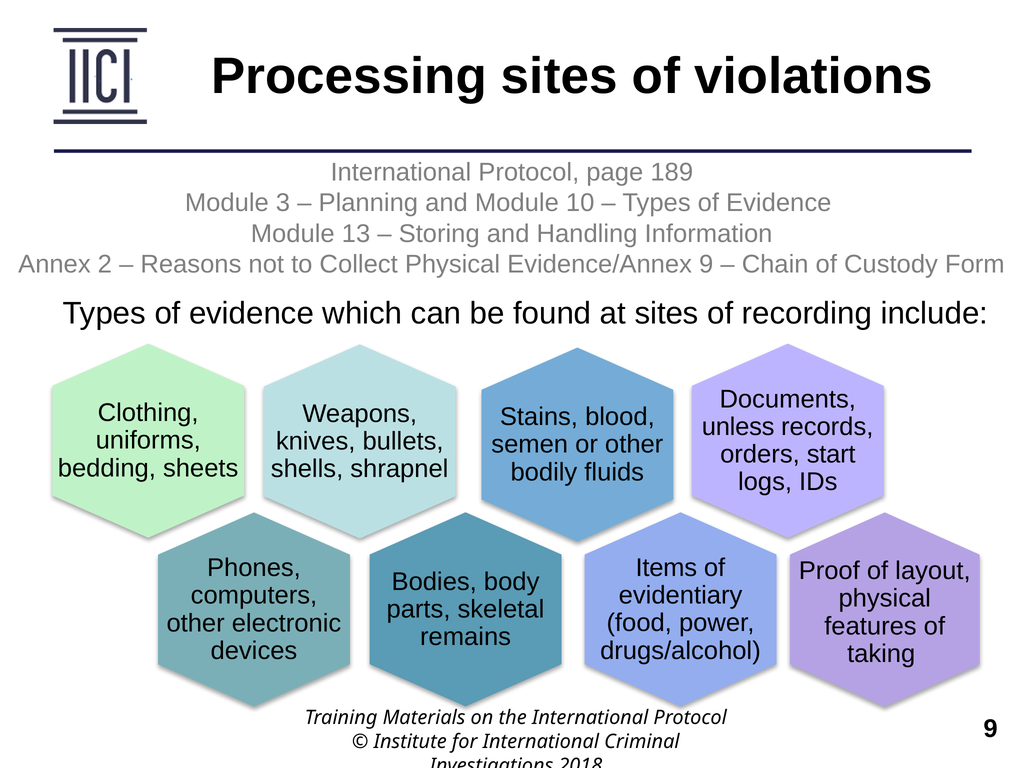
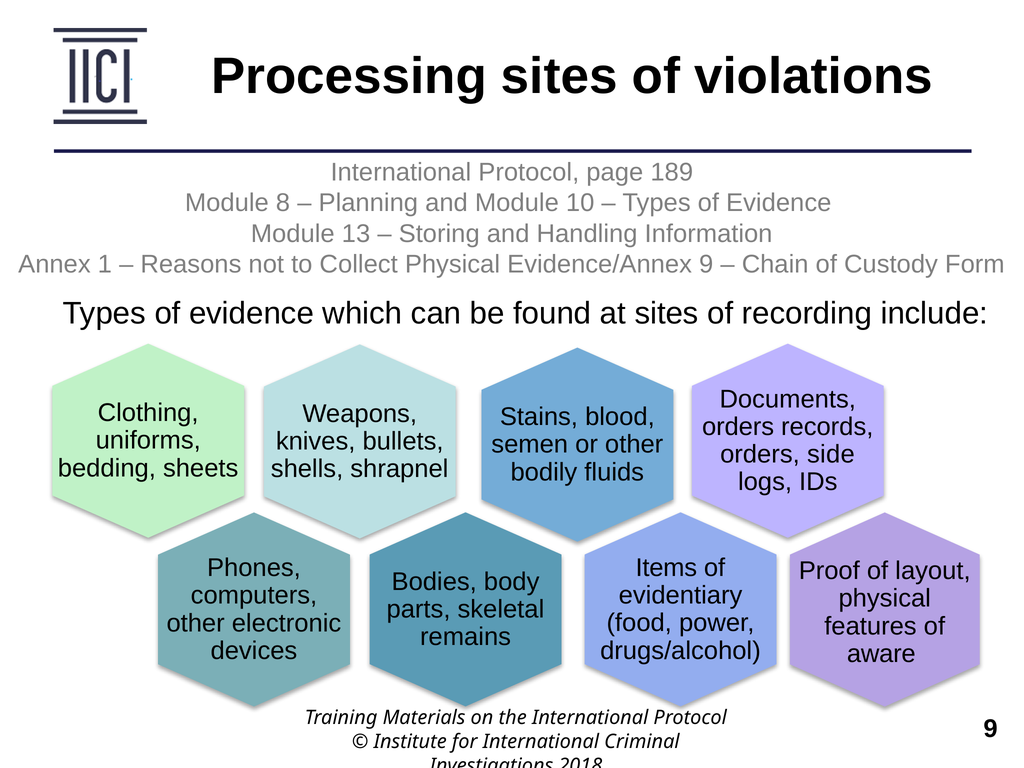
3: 3 -> 8
2: 2 -> 1
unless at (738, 427): unless -> orders
start: start -> side
taking: taking -> aware
